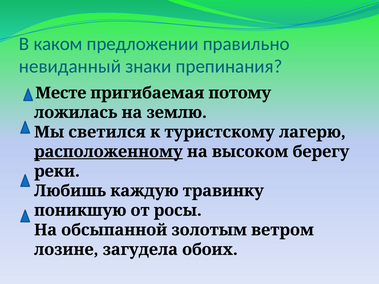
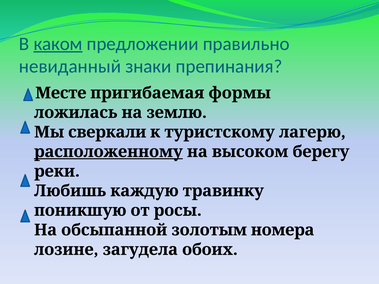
каком underline: none -> present
потому: потому -> формы
светился: светился -> сверкали
ветром: ветром -> номера
